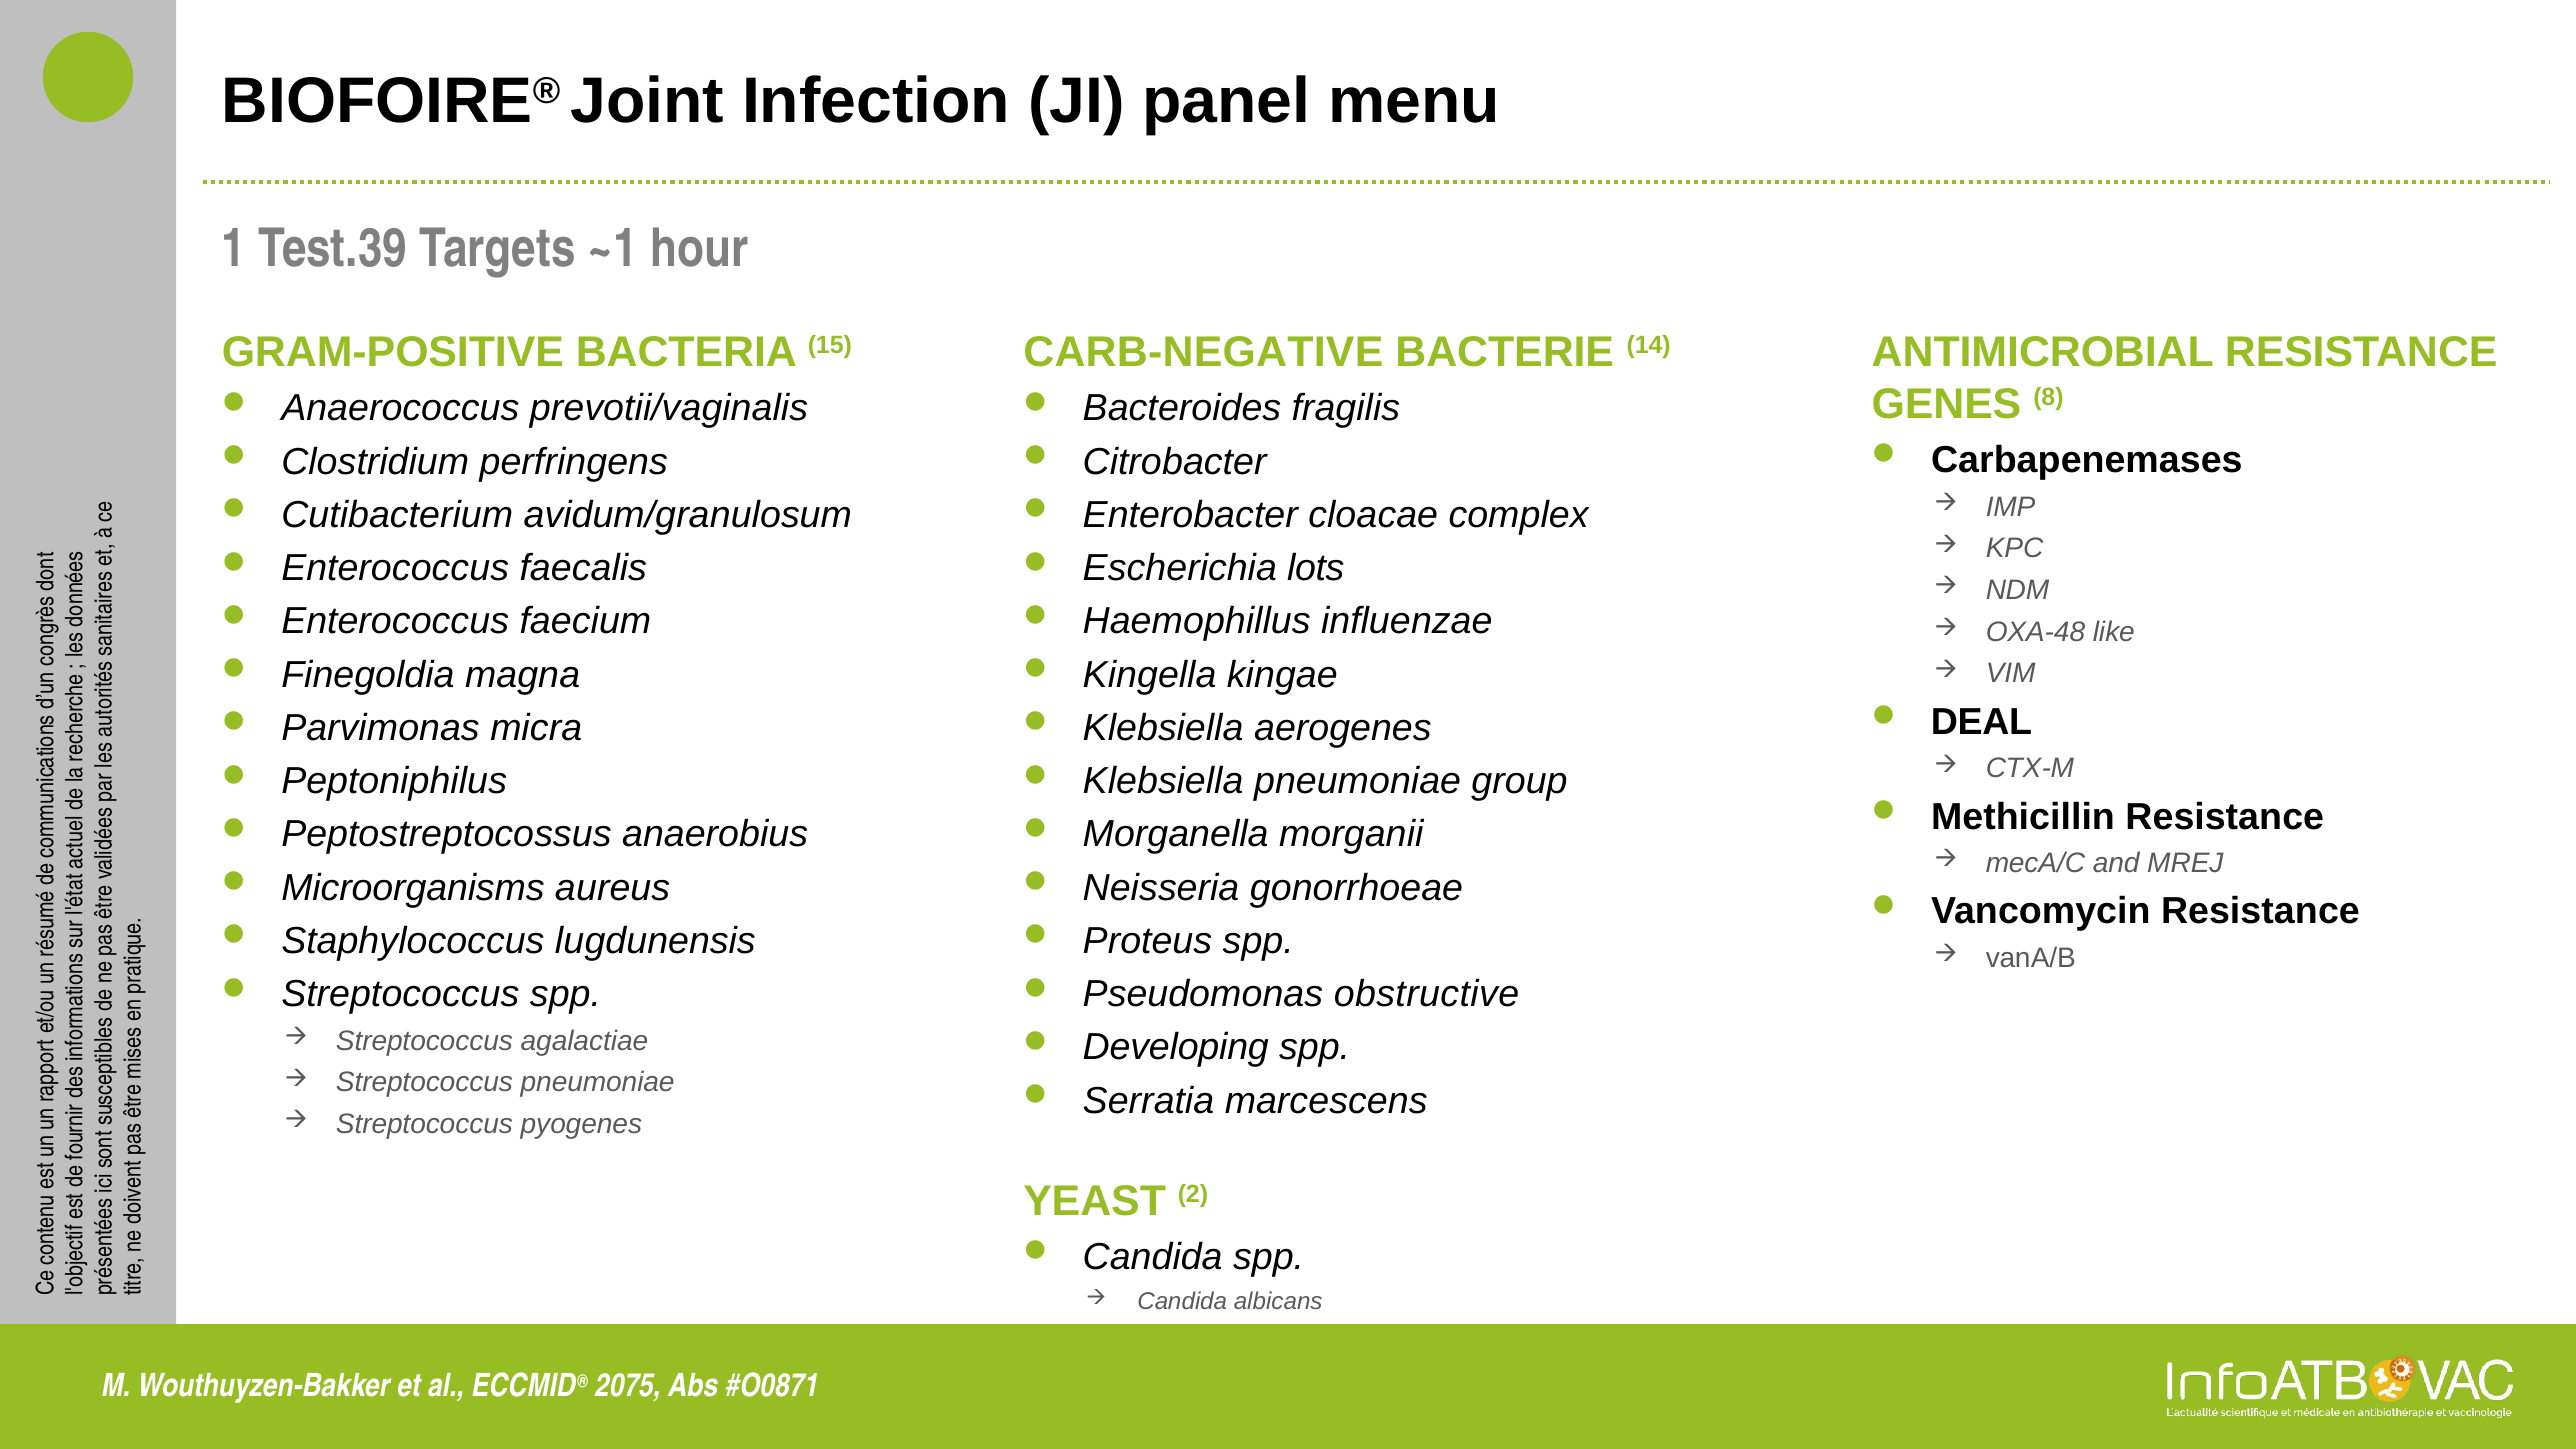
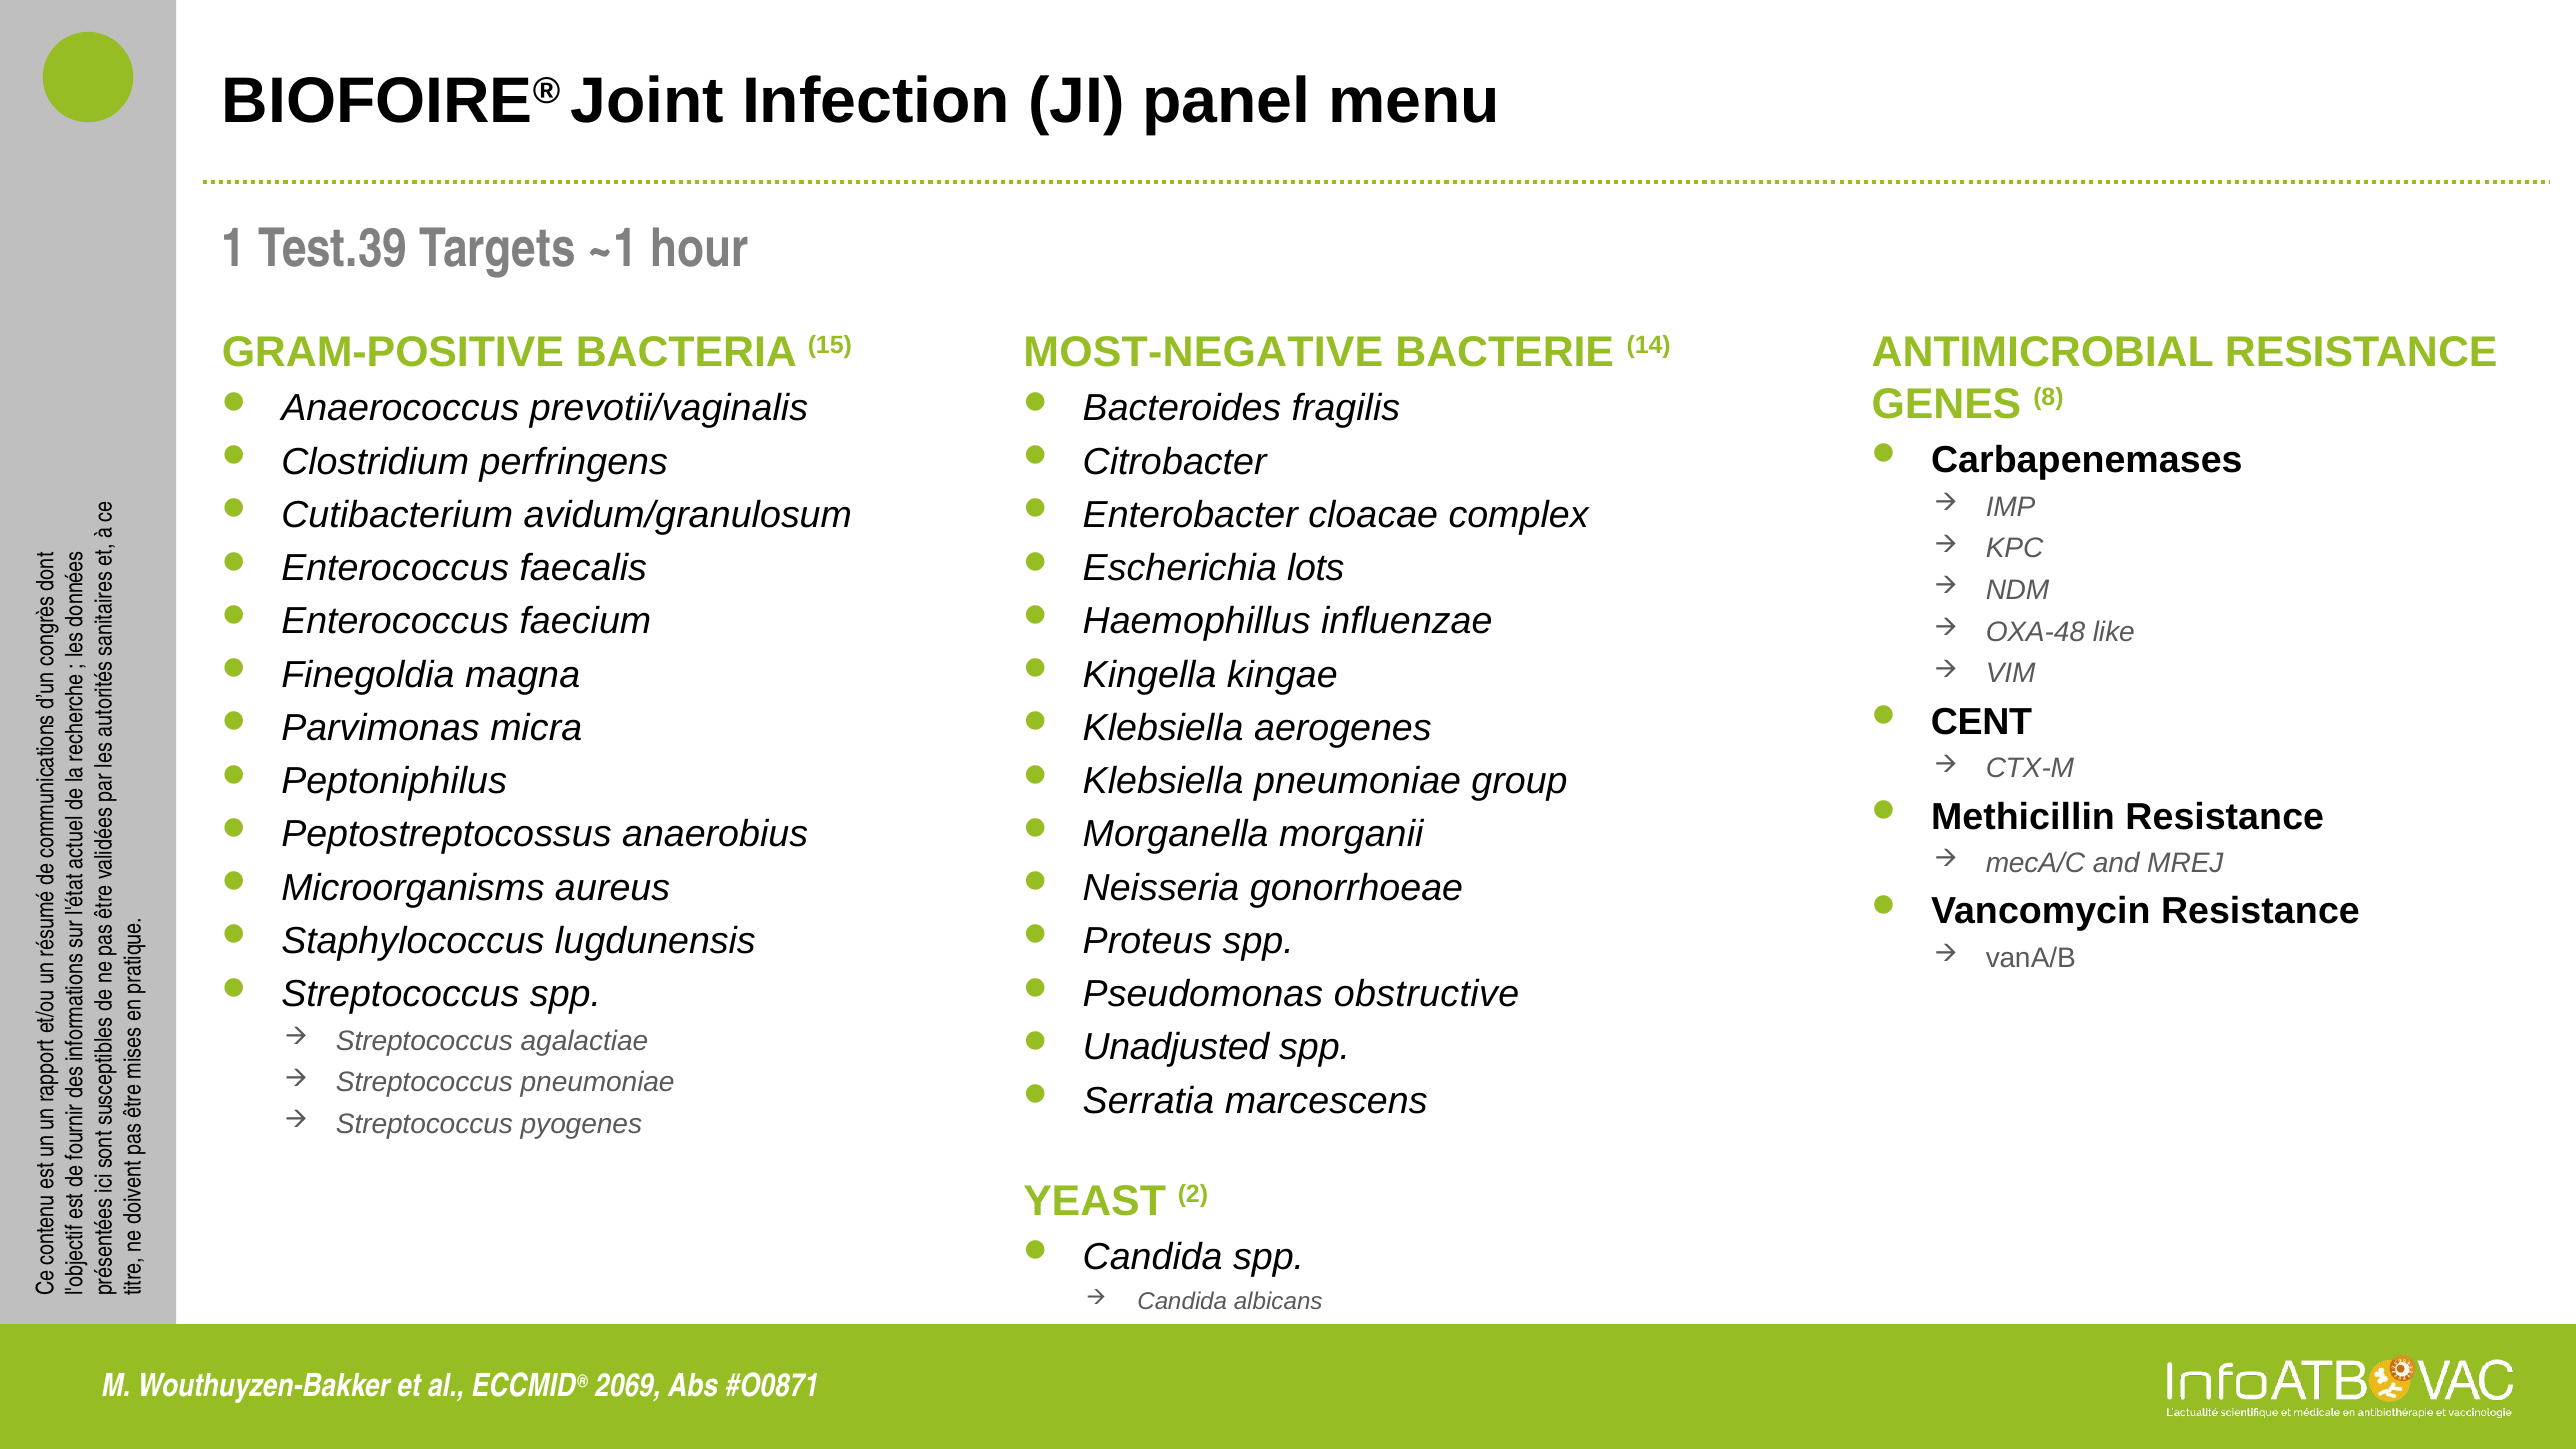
CARB-NEGATIVE: CARB-NEGATIVE -> MOST-NEGATIVE
DEAL: DEAL -> CENT
Developing: Developing -> Unadjusted
2075: 2075 -> 2069
